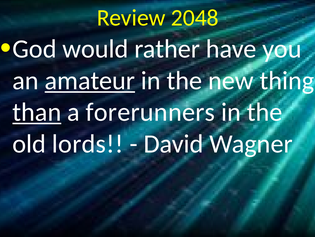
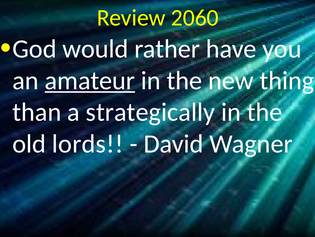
2048: 2048 -> 2060
than underline: present -> none
forerunners: forerunners -> strategically
